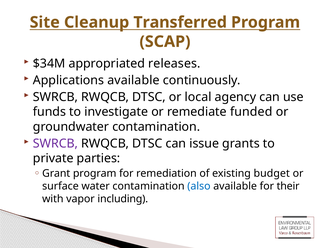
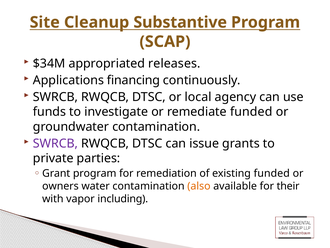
Transferred: Transferred -> Substantive
Applications available: available -> financing
existing budget: budget -> funded
surface: surface -> owners
also colour: blue -> orange
